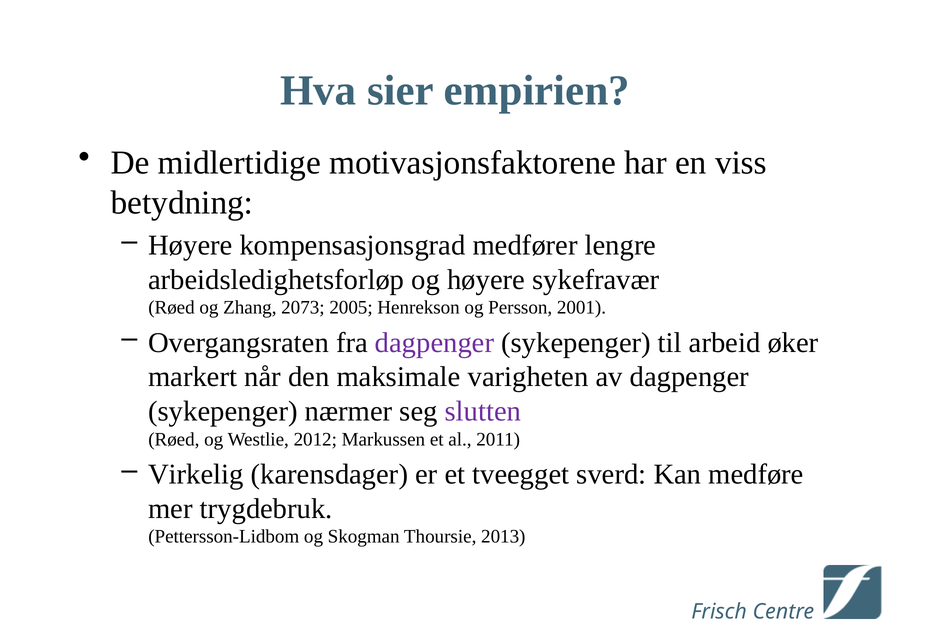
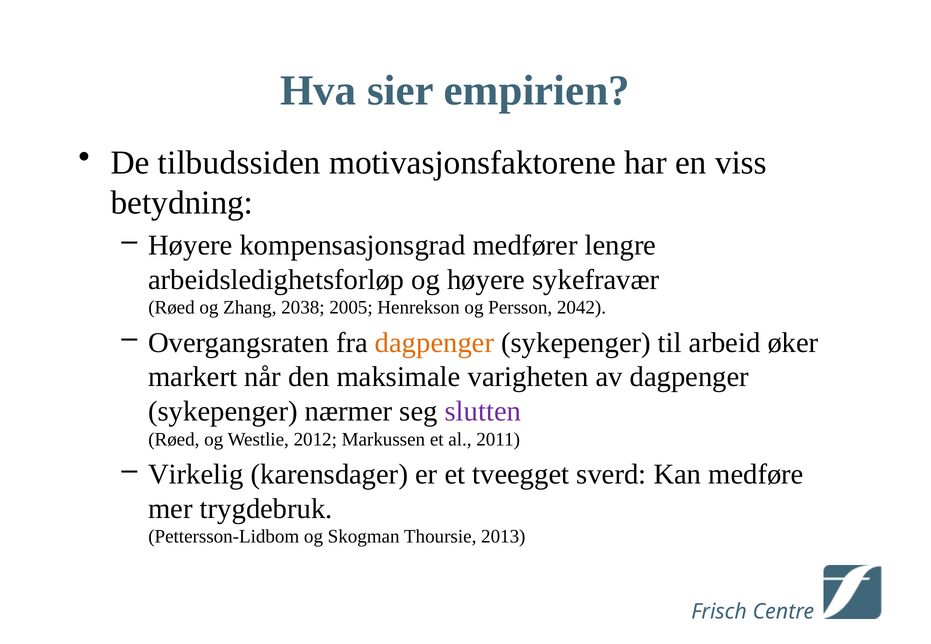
midlertidige: midlertidige -> tilbudssiden
2073: 2073 -> 2038
2001: 2001 -> 2042
dagpenger at (435, 343) colour: purple -> orange
